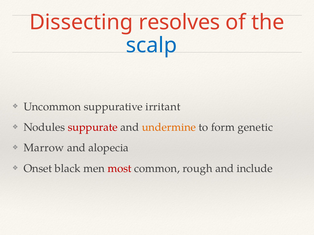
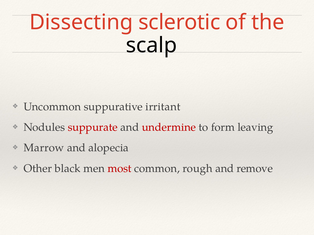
resolves: resolves -> sclerotic
scalp colour: blue -> black
undermine colour: orange -> red
genetic: genetic -> leaving
Onset: Onset -> Other
include: include -> remove
